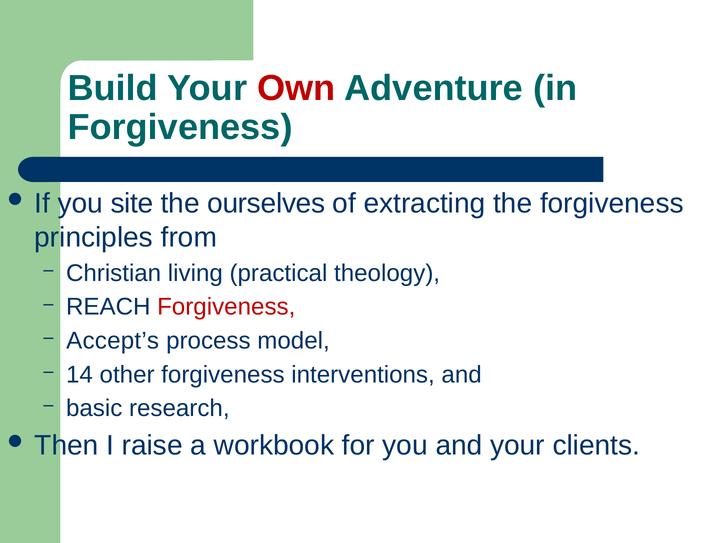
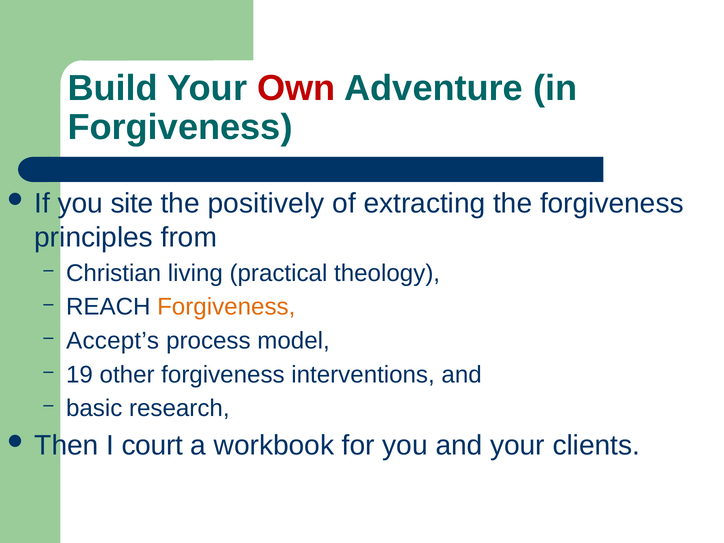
ourselves: ourselves -> positively
Forgiveness at (226, 307) colour: red -> orange
14: 14 -> 19
raise: raise -> court
